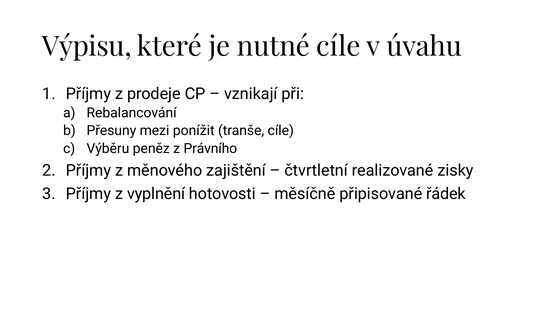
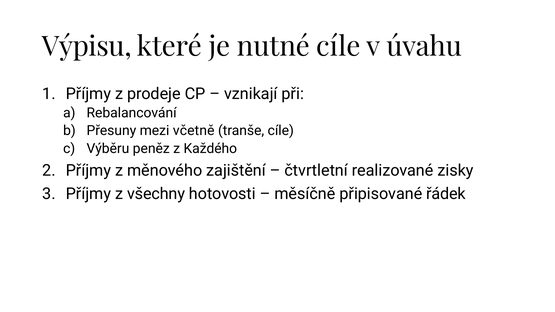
ponížit: ponížit -> včetně
Právního: Právního -> Každého
vyplnění: vyplnění -> všechny
